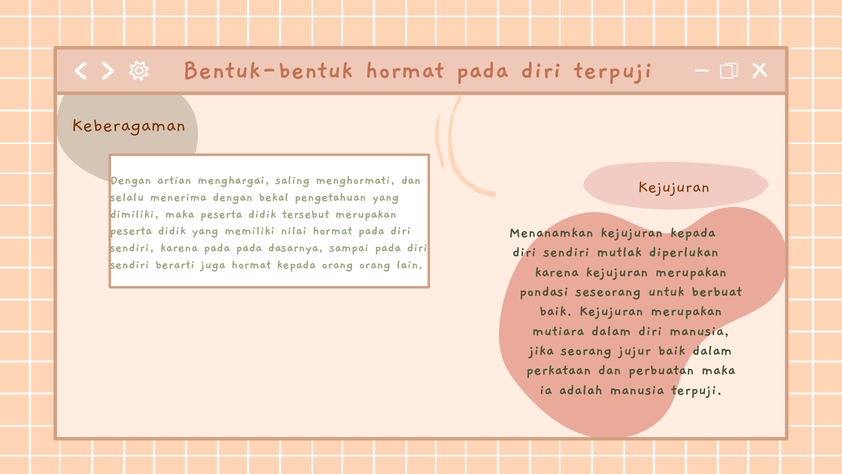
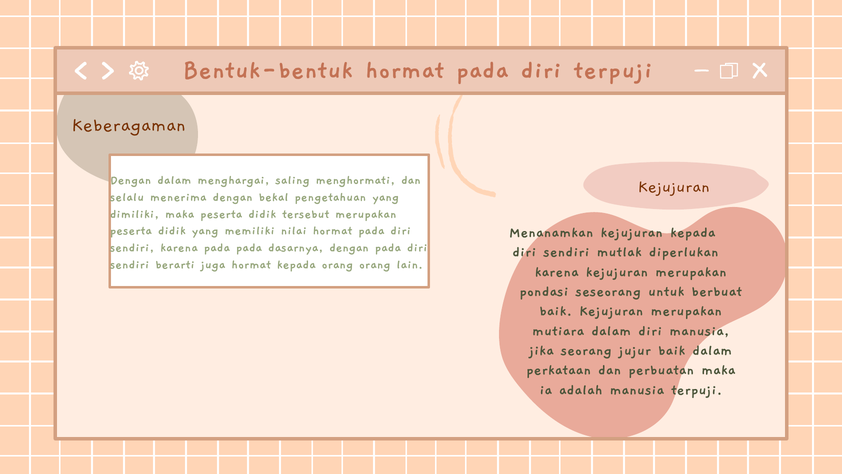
Dengan artian: artian -> dalam
dasarnya sampai: sampai -> dengan
